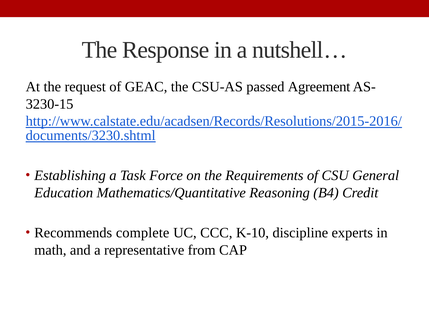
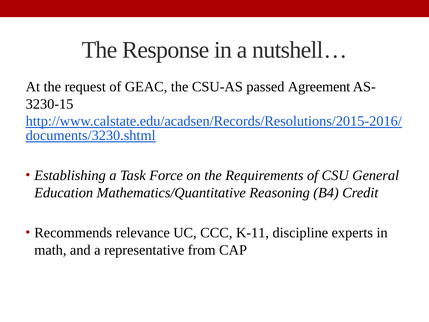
complete: complete -> relevance
K-10: K-10 -> K-11
